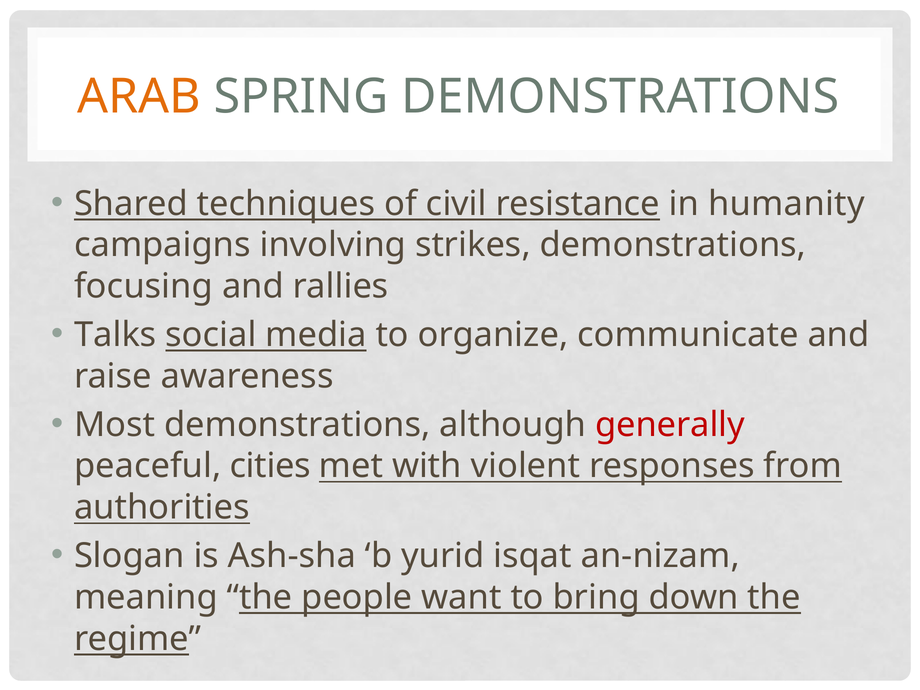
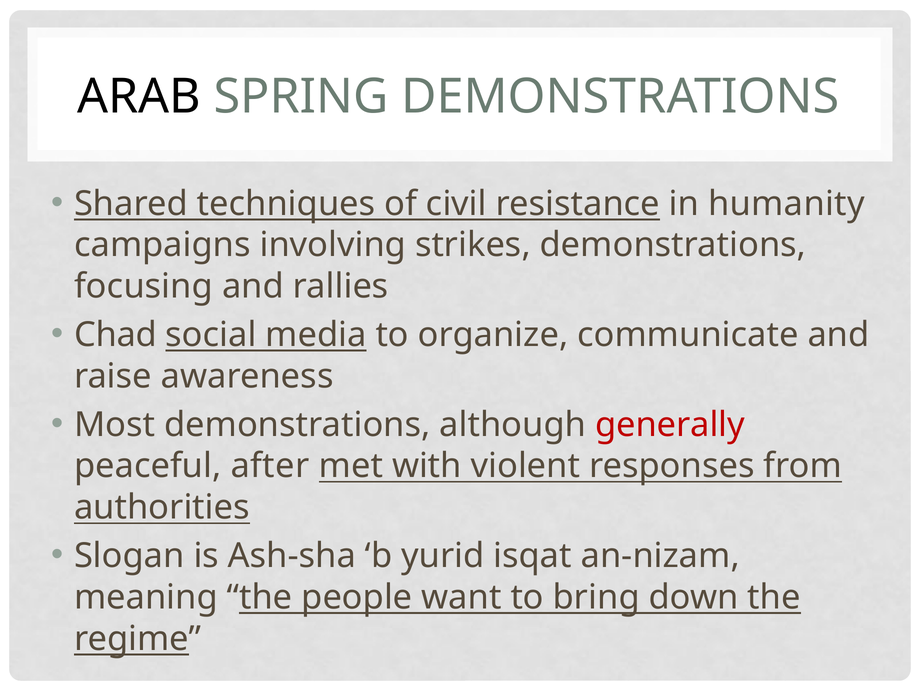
ARAB colour: orange -> black
Talks: Talks -> Chad
cities: cities -> after
